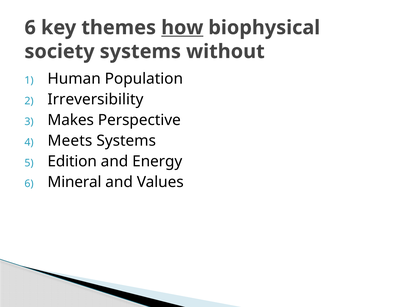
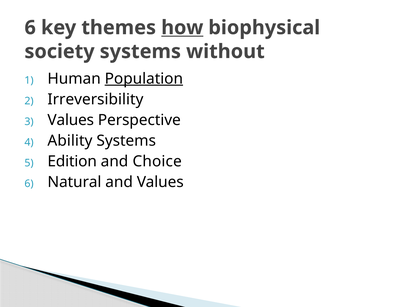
Population underline: none -> present
Makes at (71, 120): Makes -> Values
Meets: Meets -> Ability
Energy: Energy -> Choice
Mineral: Mineral -> Natural
